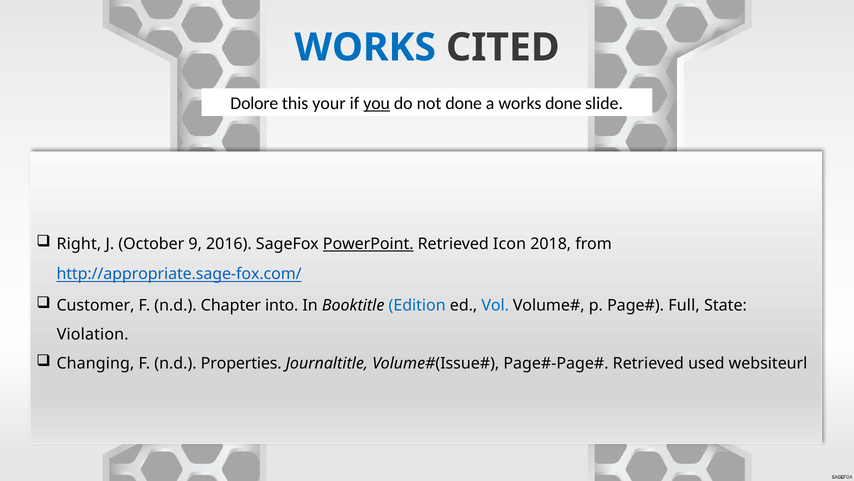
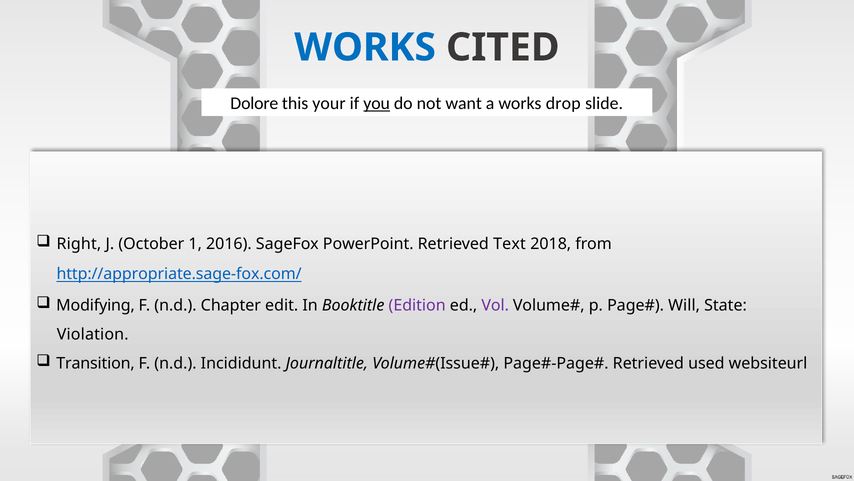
not done: done -> want
works done: done -> drop
9: 9 -> 1
PowerPoint underline: present -> none
Icon: Icon -> Text
Customer: Customer -> Modifying
into: into -> edit
Edition colour: blue -> purple
Vol colour: blue -> purple
Full: Full -> Will
Changing: Changing -> Transition
Properties: Properties -> Incididunt
